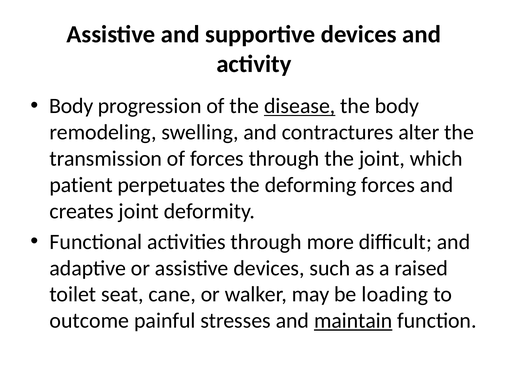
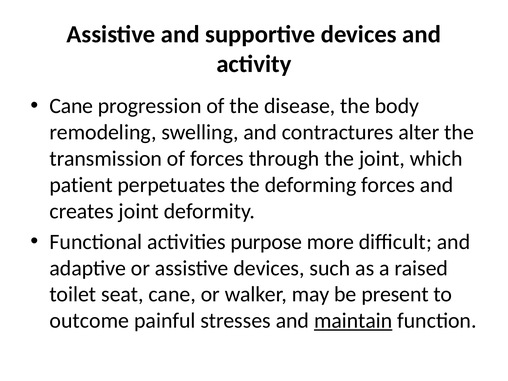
Body at (71, 106): Body -> Cane
disease underline: present -> none
activities through: through -> purpose
loading: loading -> present
